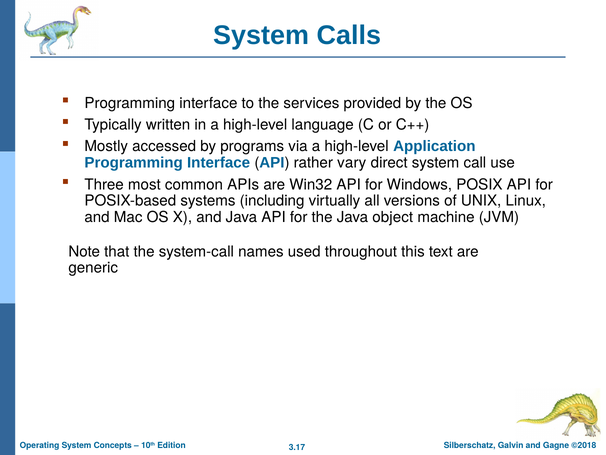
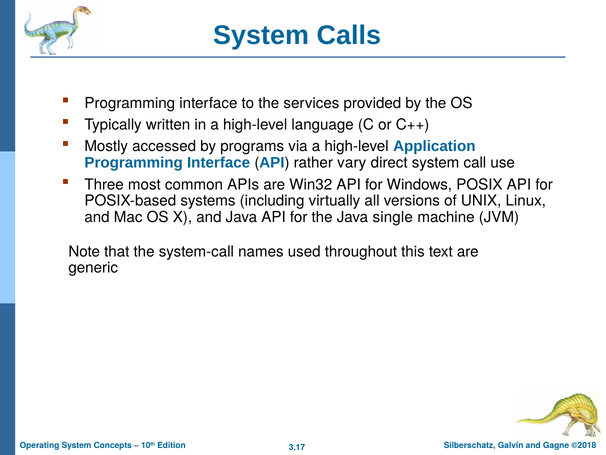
object: object -> single
